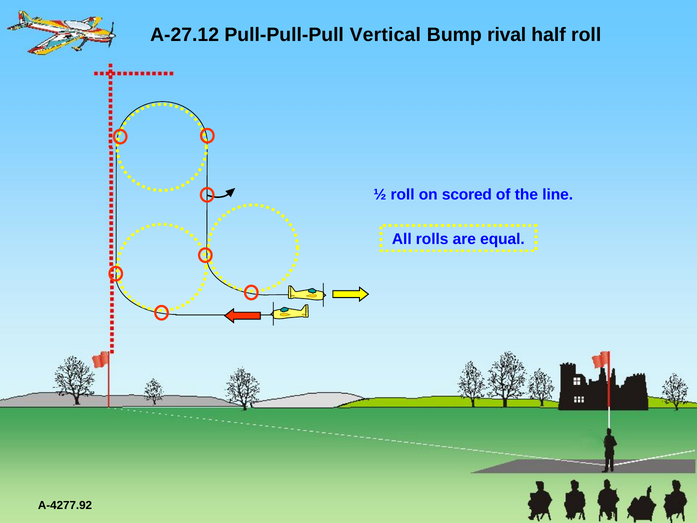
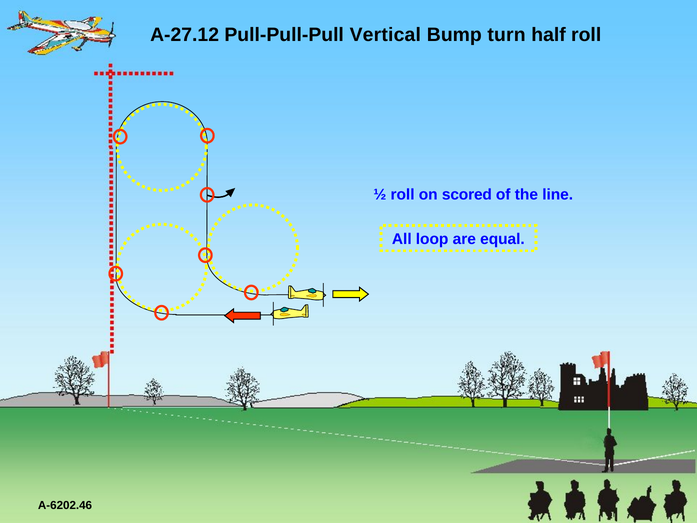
rival: rival -> turn
rolls: rolls -> loop
A-4277.92: A-4277.92 -> A-6202.46
